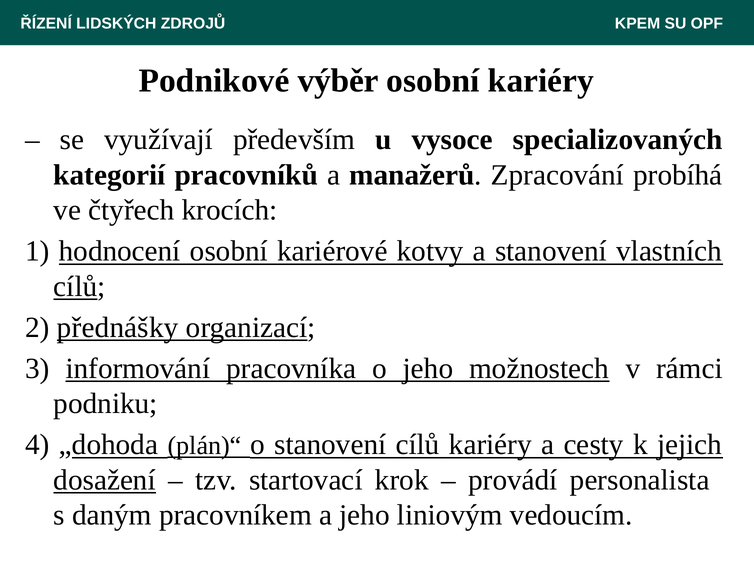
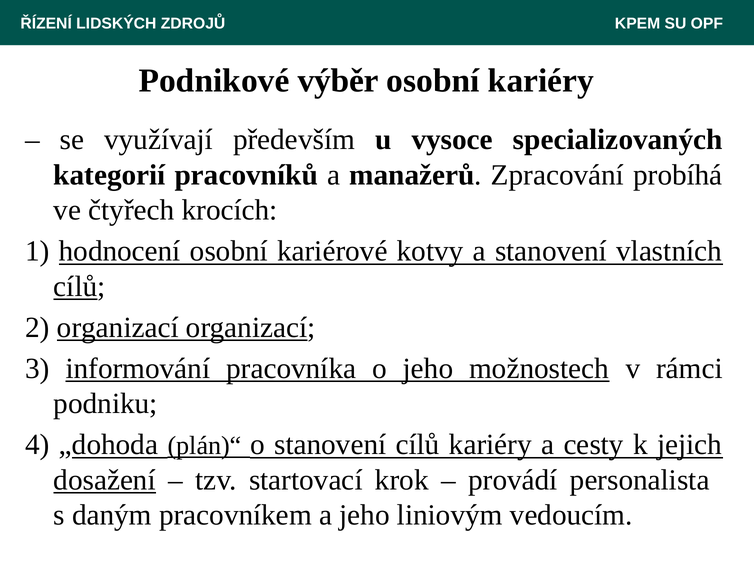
2 přednášky: přednášky -> organizací
